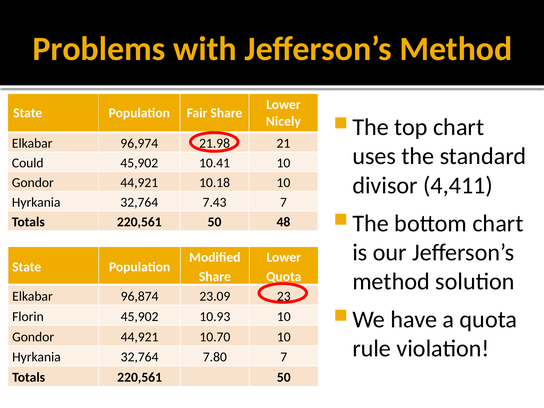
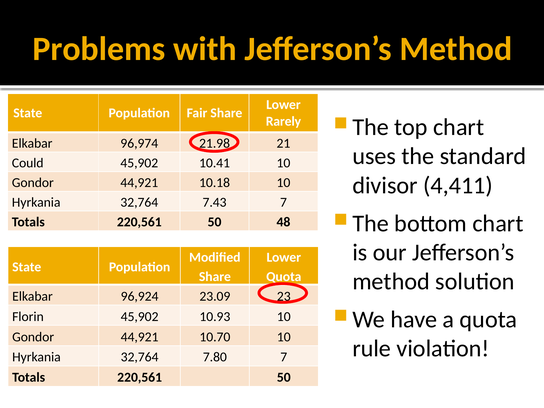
Nicely: Nicely -> Rarely
96,874: 96,874 -> 96,924
